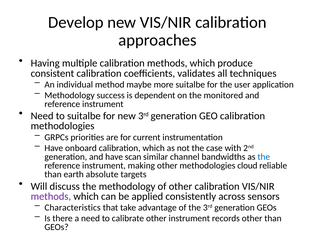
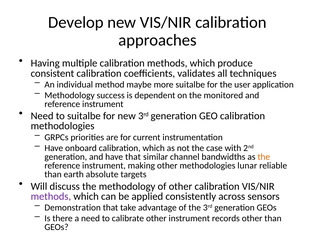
have scan: scan -> that
the at (264, 157) colour: blue -> orange
cloud: cloud -> lunar
Characteristics: Characteristics -> Demonstration
